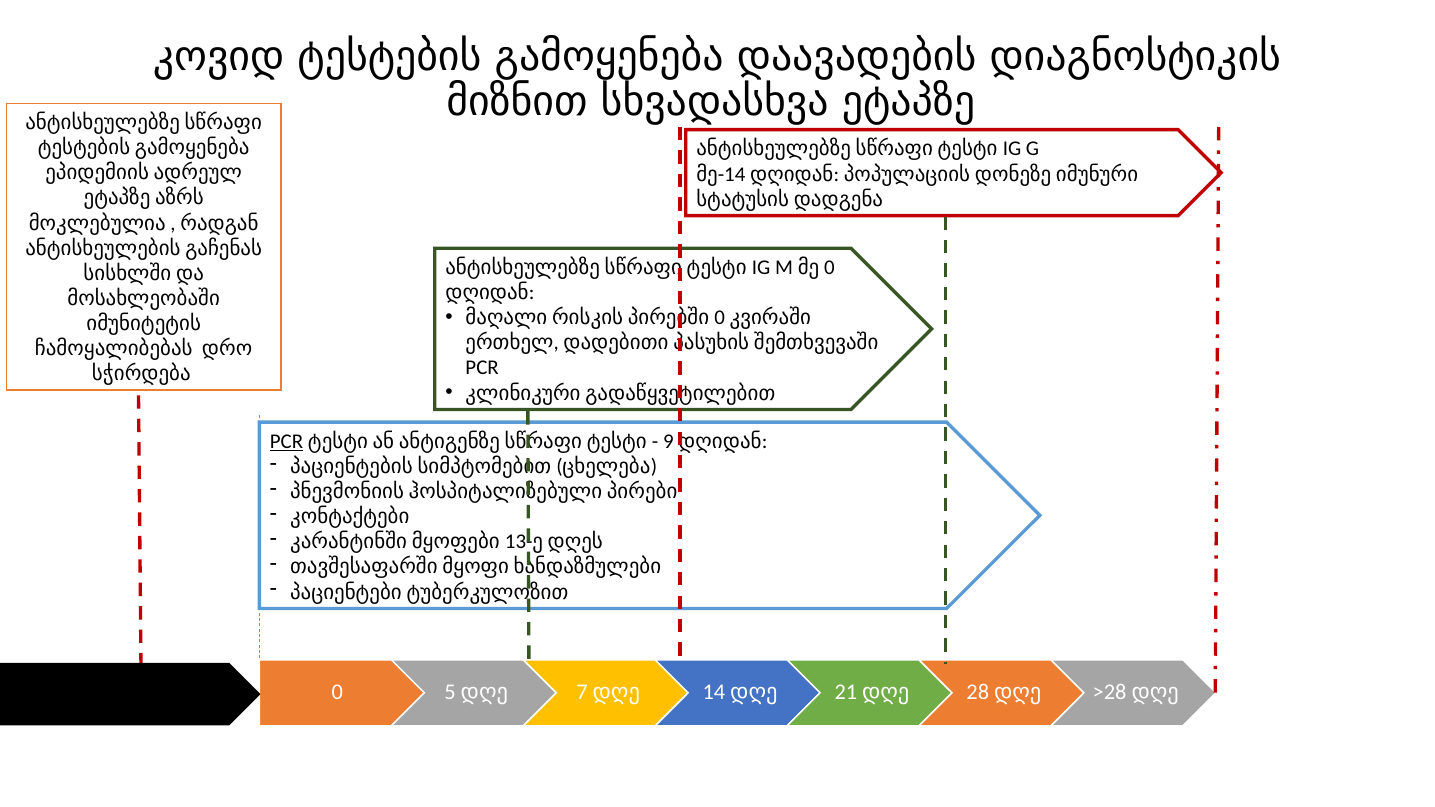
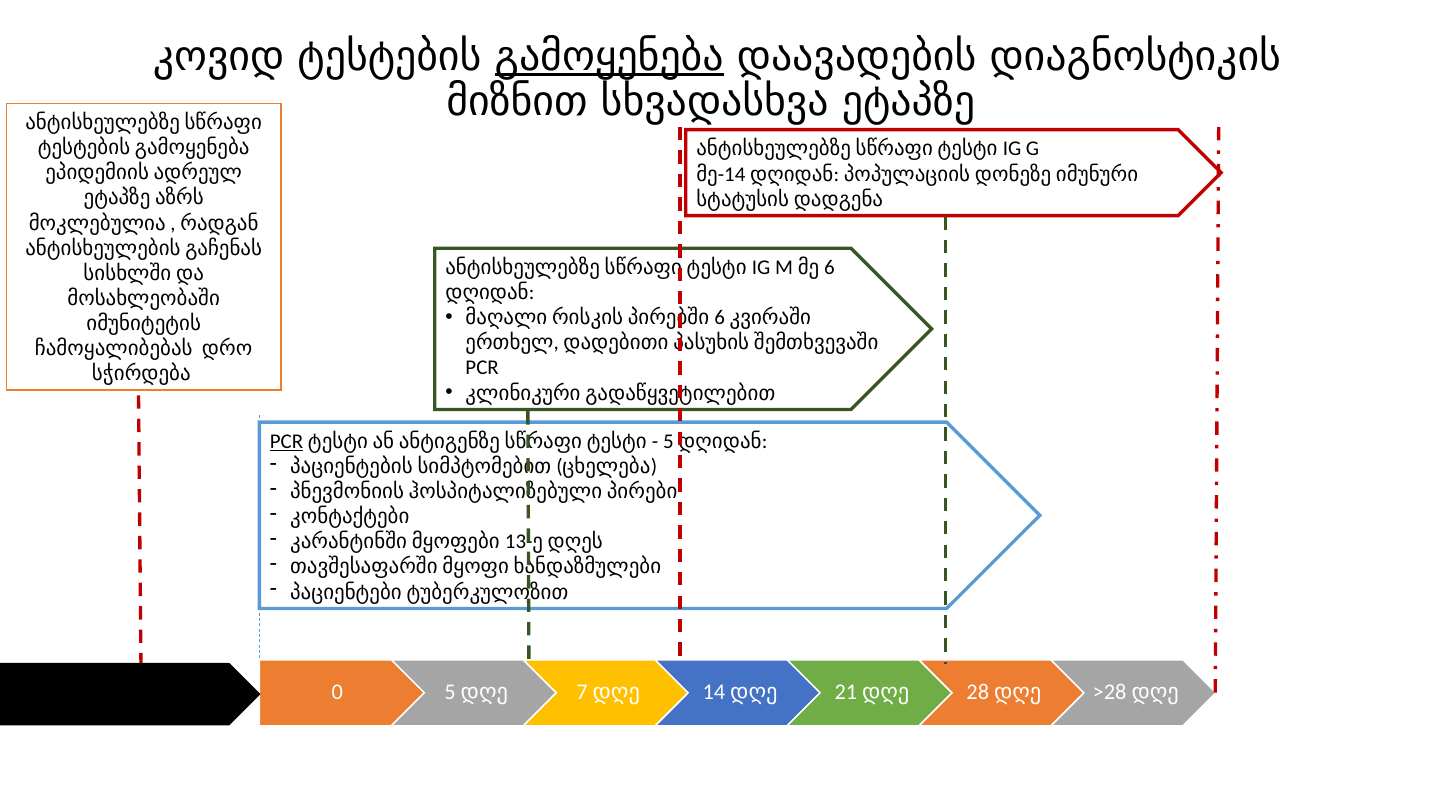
გამოყენება underline: none -> present
M 0: 0 -> 6
0 at (720, 318): 0 -> 6
9 at (668, 442): 9 -> 5
